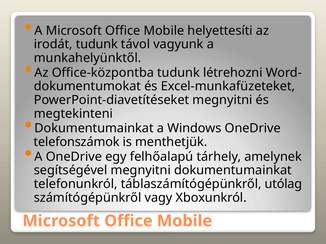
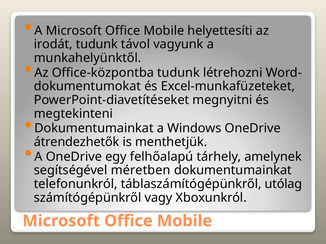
telefonszámok: telefonszámok -> átrendezhetők
segítségével megnyitni: megnyitni -> méretben
